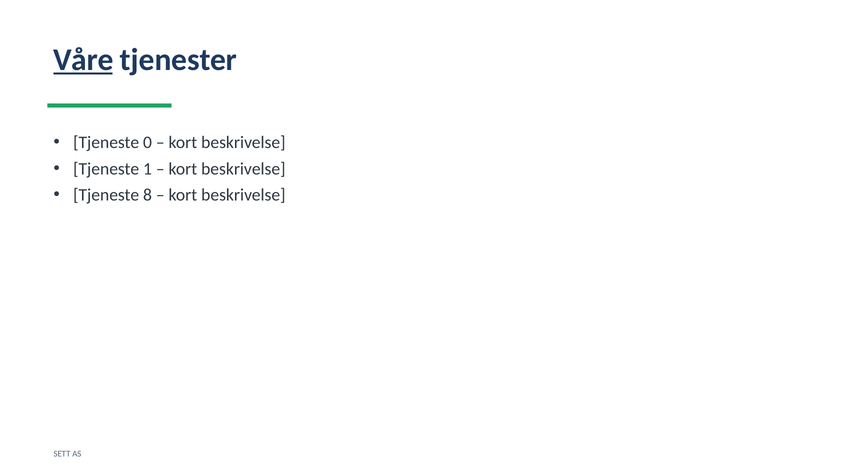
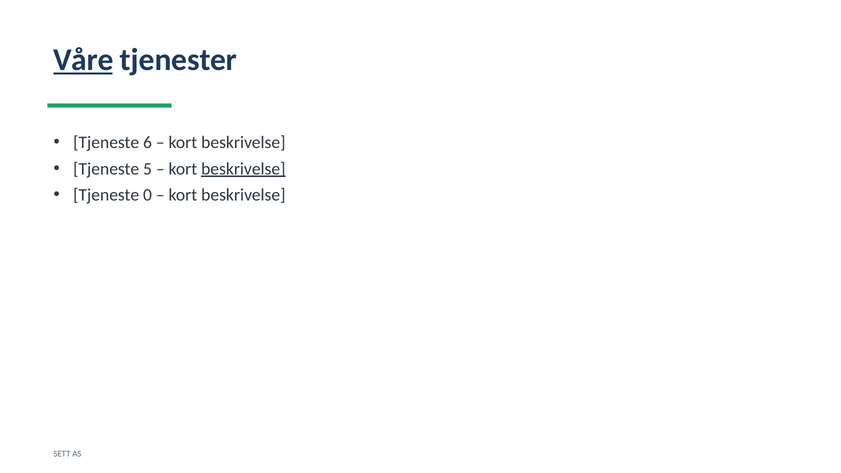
0: 0 -> 6
1: 1 -> 5
beskrivelse at (243, 169) underline: none -> present
8: 8 -> 0
